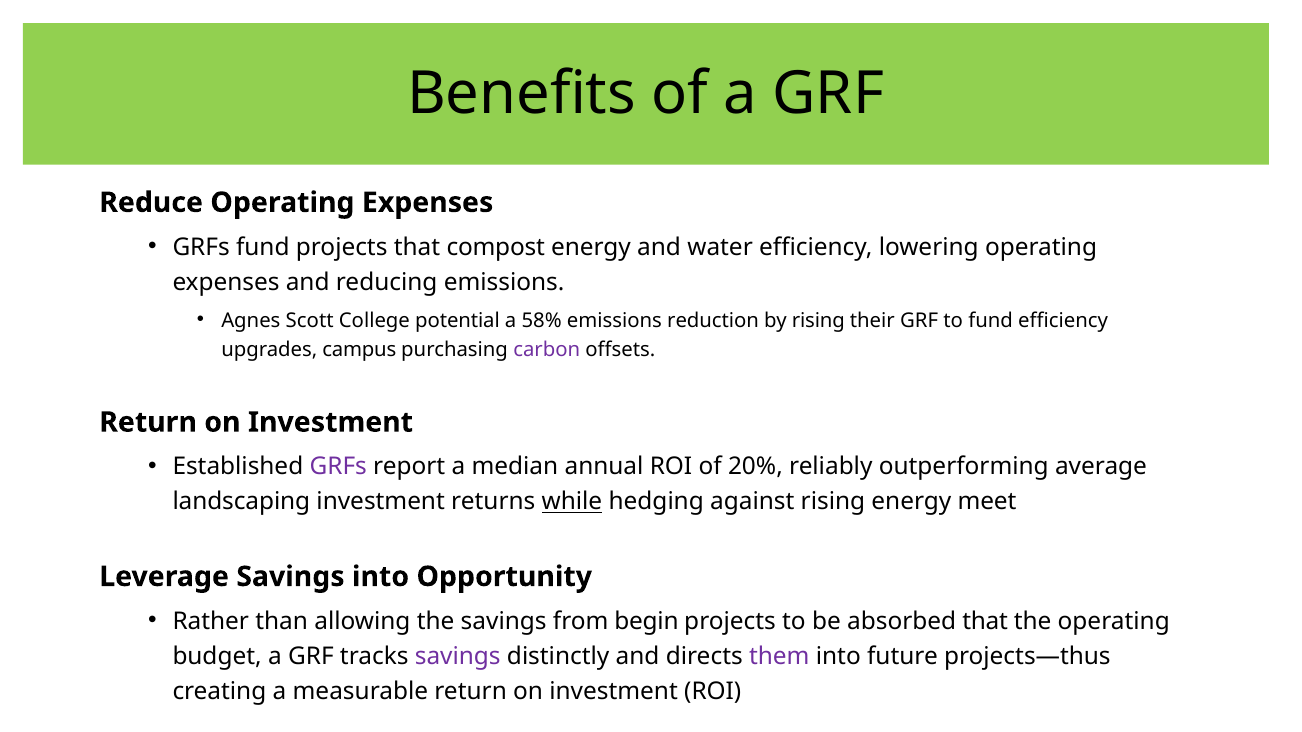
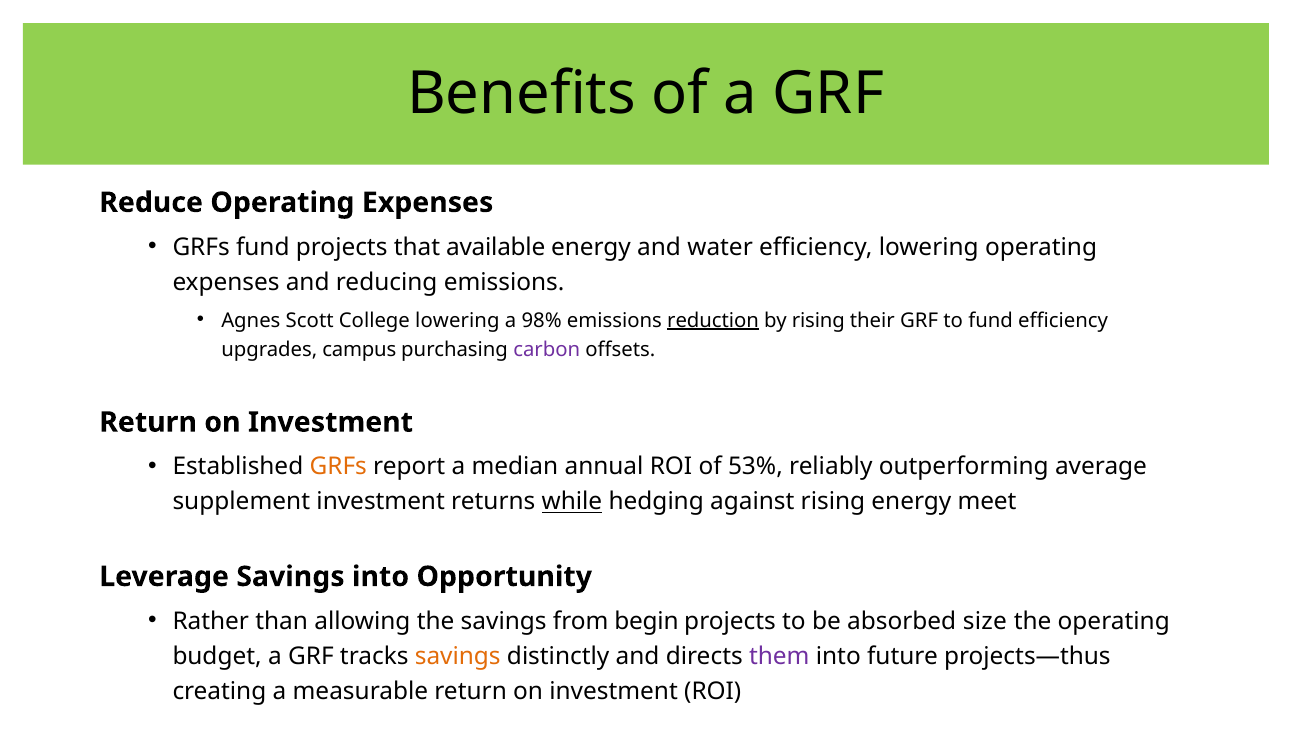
compost: compost -> available
College potential: potential -> lowering
58%: 58% -> 98%
reduction underline: none -> present
GRFs at (338, 467) colour: purple -> orange
20%: 20% -> 53%
landscaping: landscaping -> supplement
absorbed that: that -> size
savings at (458, 657) colour: purple -> orange
